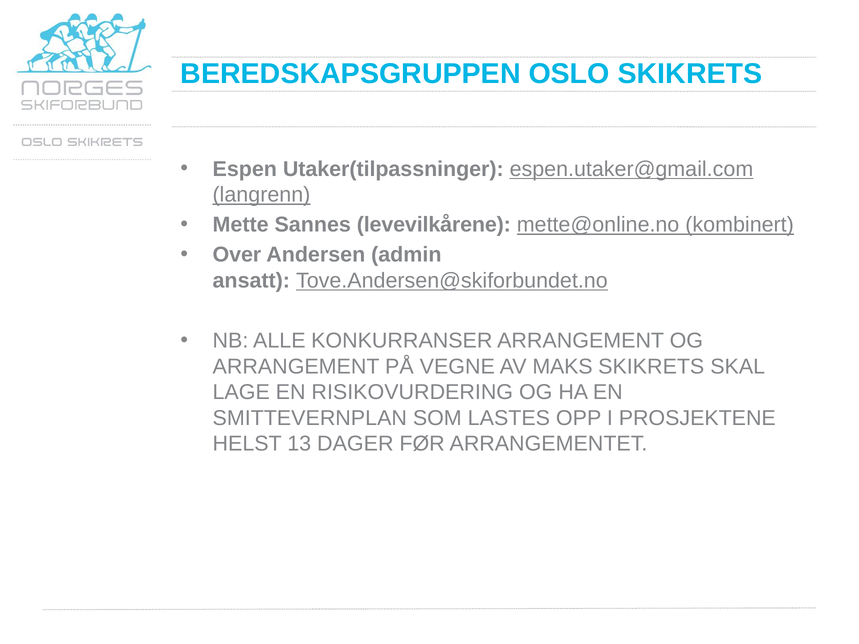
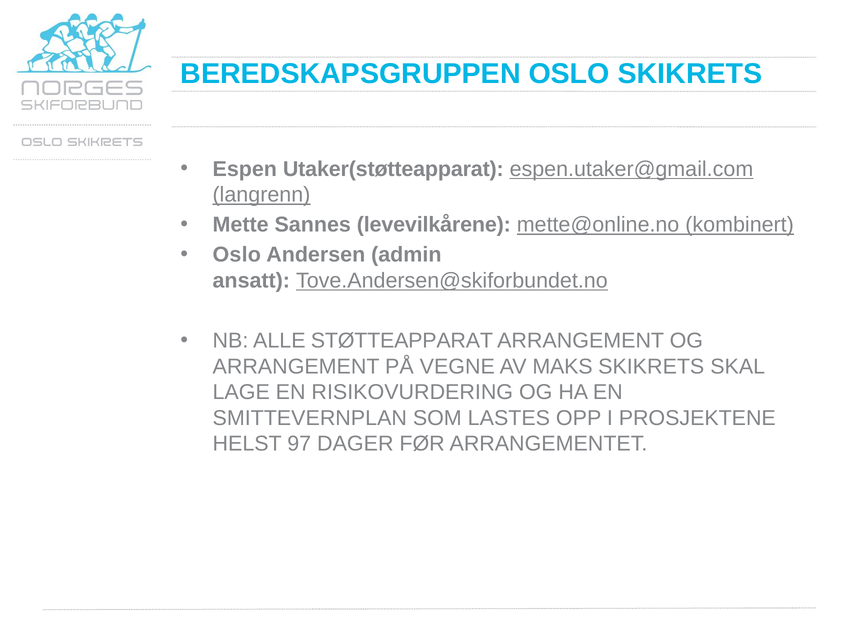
Utaker(tilpassninger: Utaker(tilpassninger -> Utaker(støtteapparat
Over at (237, 255): Over -> Oslo
KONKURRANSER: KONKURRANSER -> STØTTEAPPARAT
13: 13 -> 97
